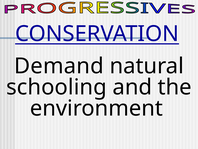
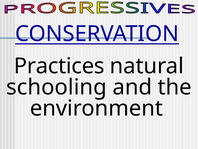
Demand: Demand -> Practices
